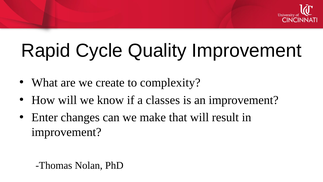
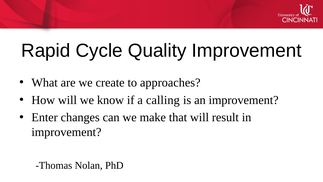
complexity: complexity -> approaches
classes: classes -> calling
